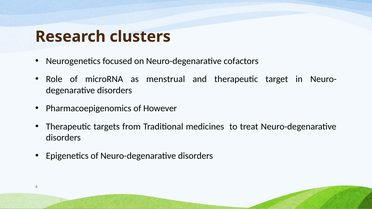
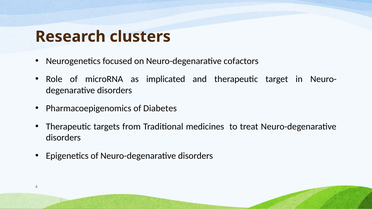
menstrual: menstrual -> implicated
However: However -> Diabetes
